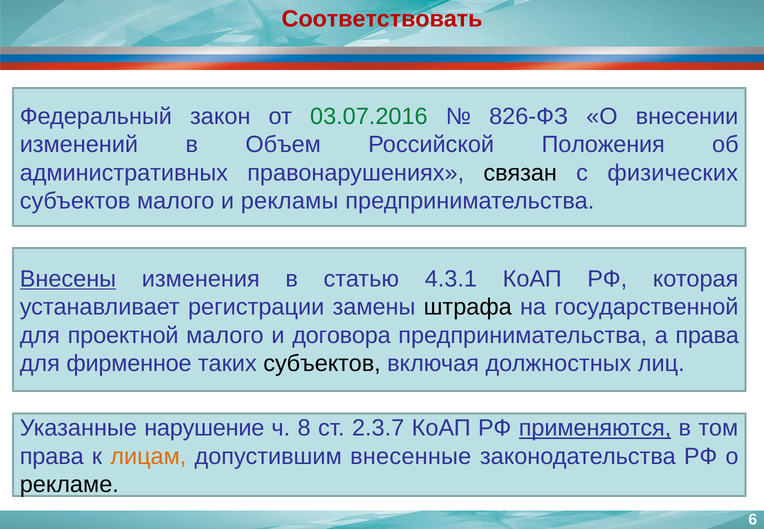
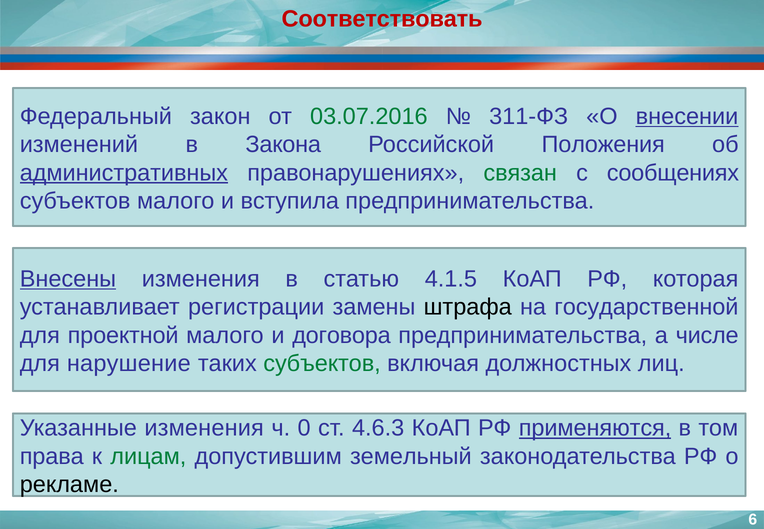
826-ФЗ: 826-ФЗ -> 311-ФЗ
внесении underline: none -> present
Объем: Объем -> Закона
административных underline: none -> present
связан colour: black -> green
физических: физических -> сообщениях
рекламы: рекламы -> вступила
4.3.1: 4.3.1 -> 4.1.5
а права: права -> числе
фирменное: фирменное -> нарушение
субъектов at (322, 364) colour: black -> green
Указанные нарушение: нарушение -> изменения
8: 8 -> 0
2.3.7: 2.3.7 -> 4.6.3
лицам colour: orange -> green
внесенные: внесенные -> земельный
